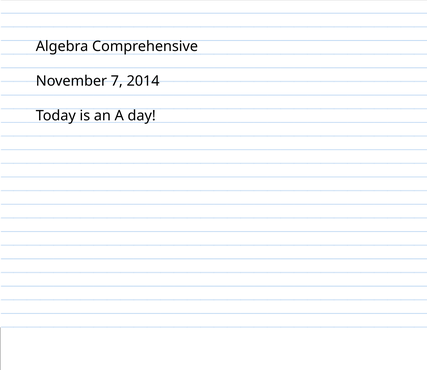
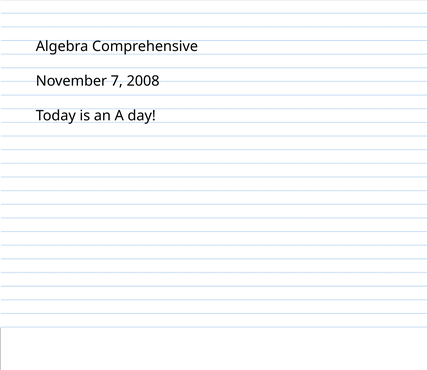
2014: 2014 -> 2008
